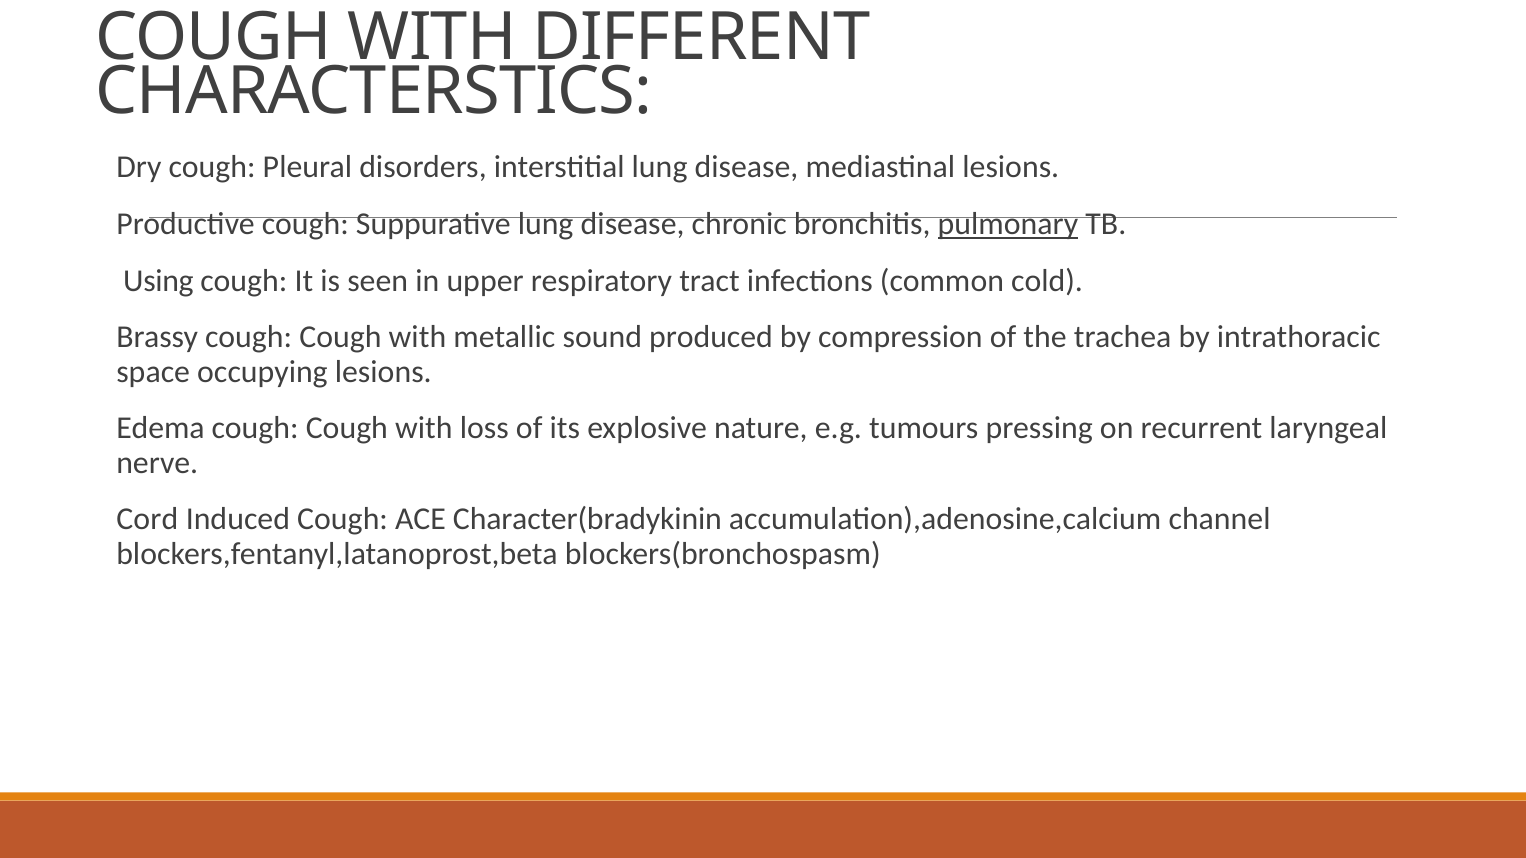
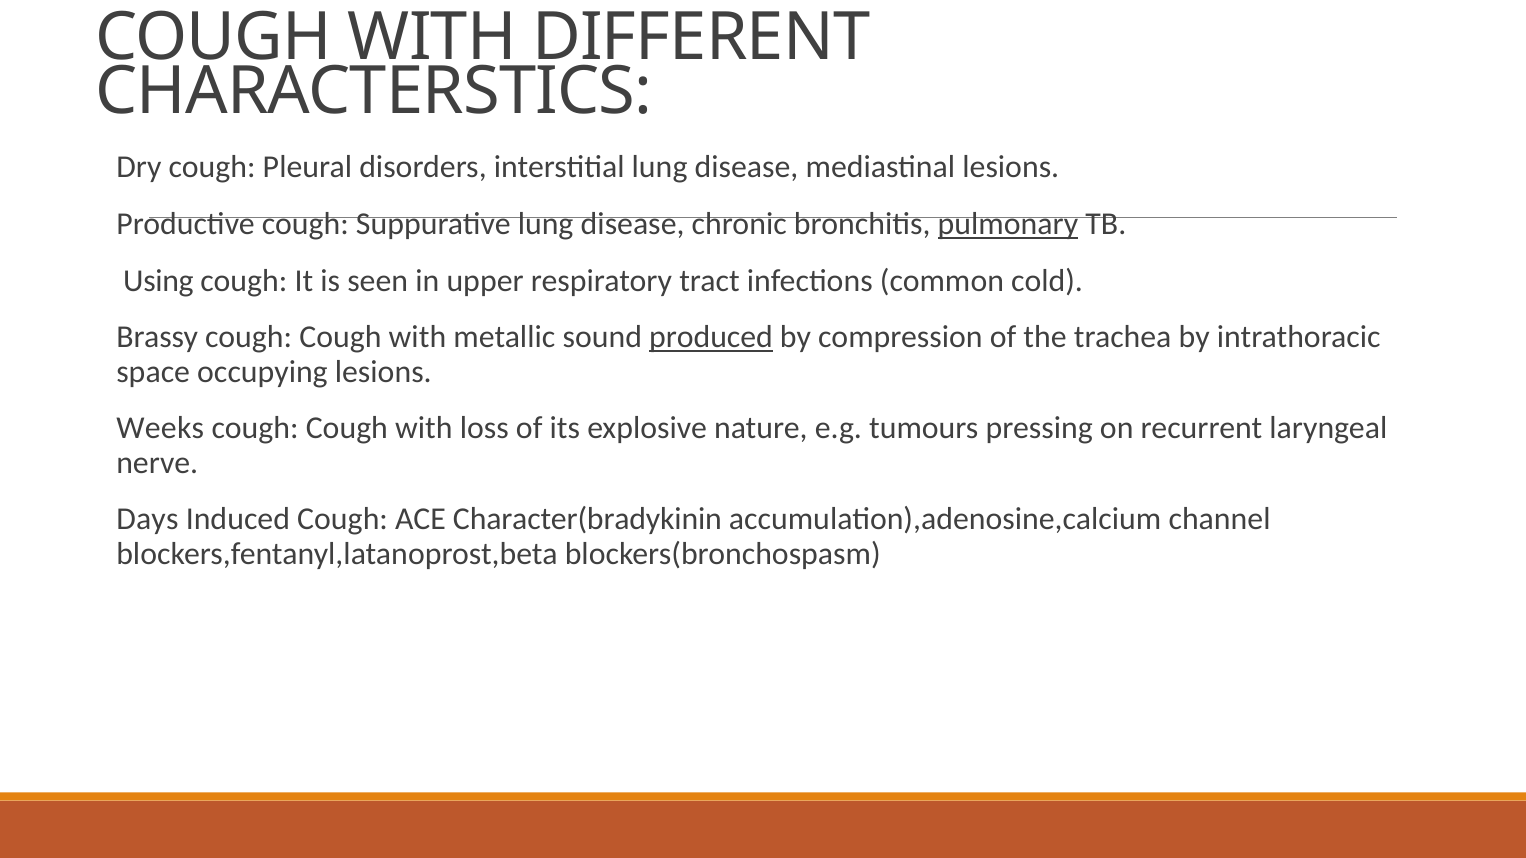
produced underline: none -> present
Edema: Edema -> Weeks
Cord: Cord -> Days
